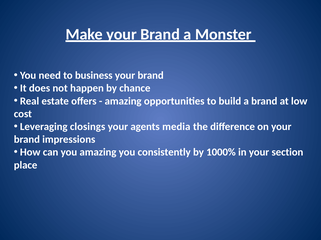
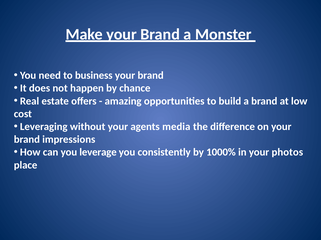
closings: closings -> without
you amazing: amazing -> leverage
section: section -> photos
